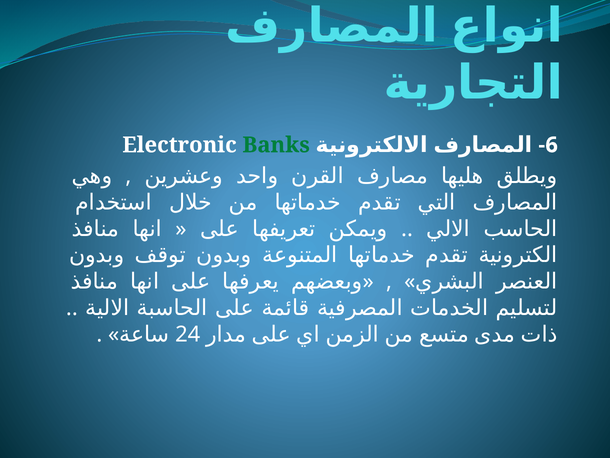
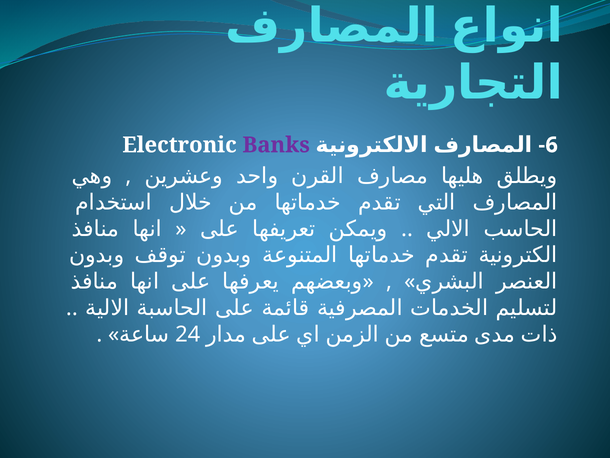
Banks colour: green -> purple
